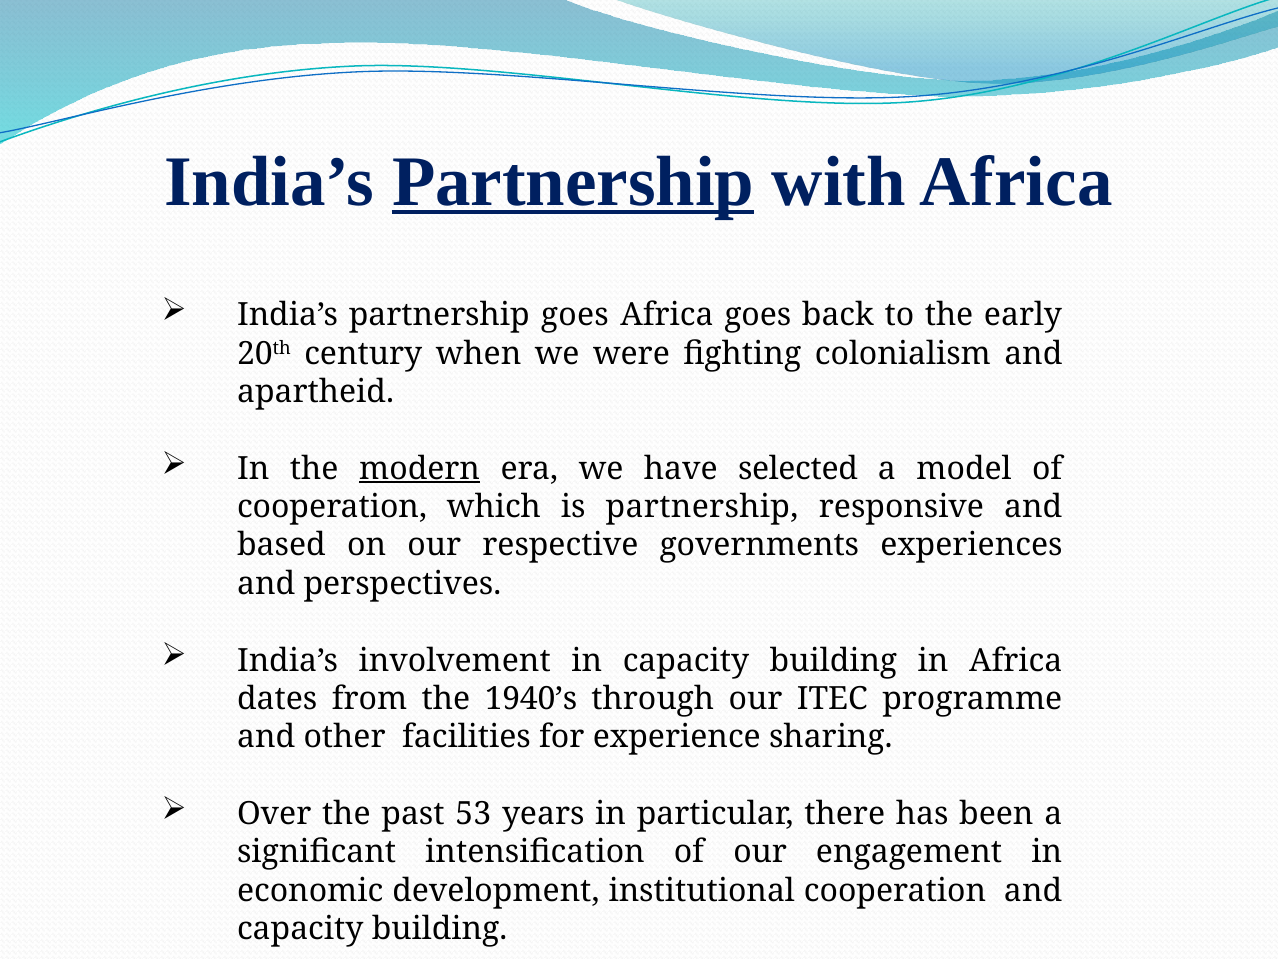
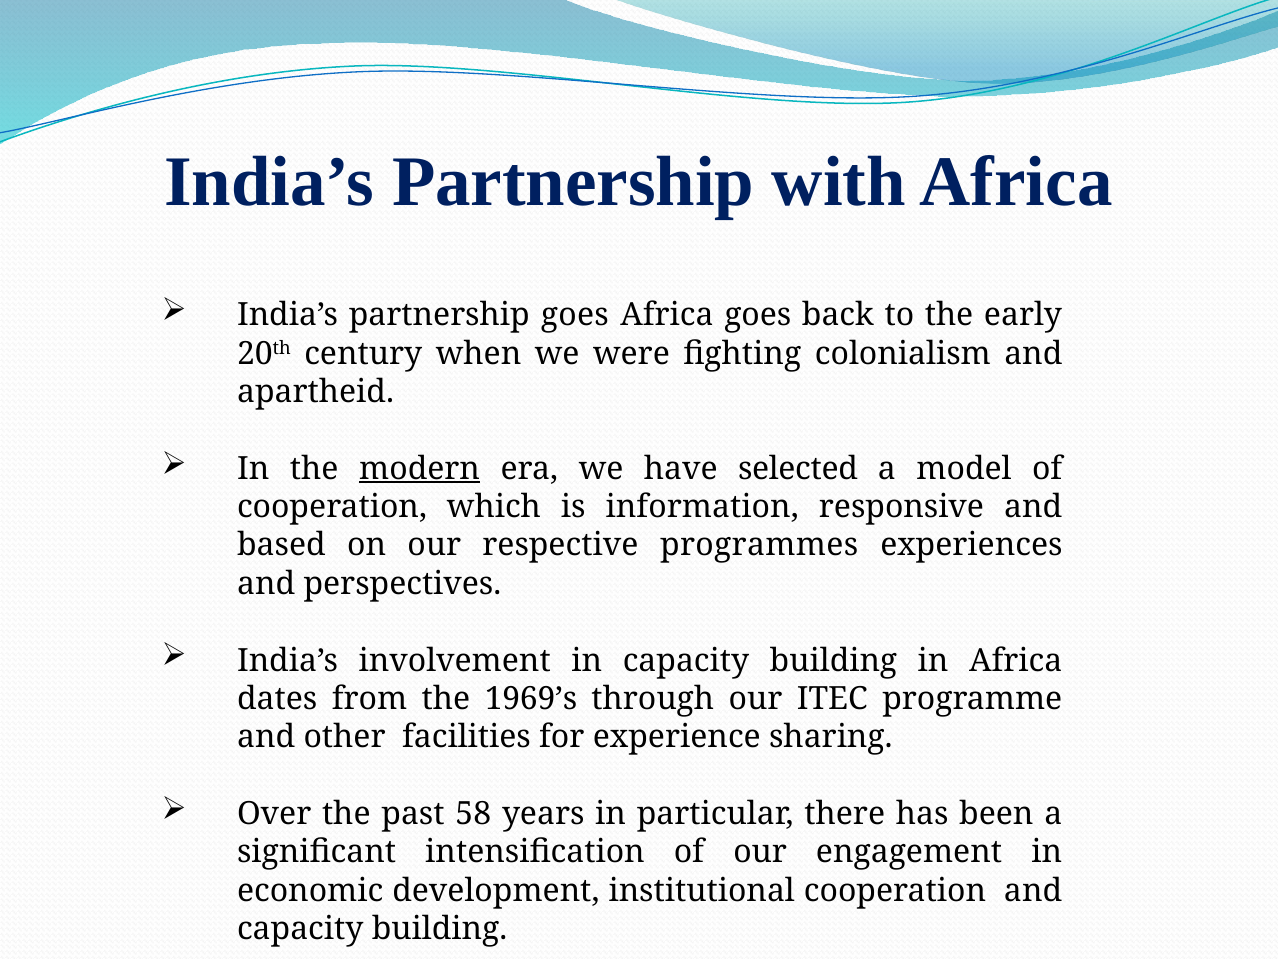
Partnership at (573, 182) underline: present -> none
is partnership: partnership -> information
governments: governments -> programmes
1940’s: 1940’s -> 1969’s
53: 53 -> 58
